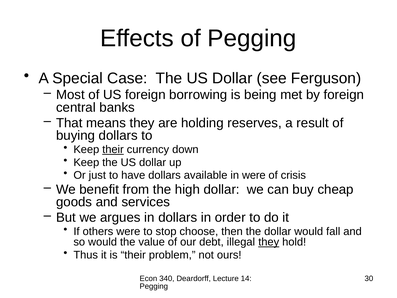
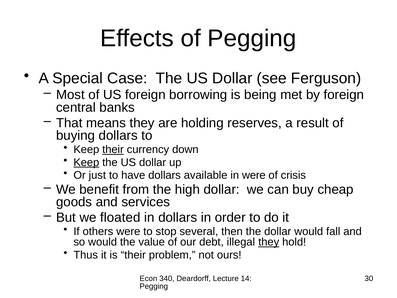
Keep at (86, 162) underline: none -> present
argues: argues -> floated
choose: choose -> several
